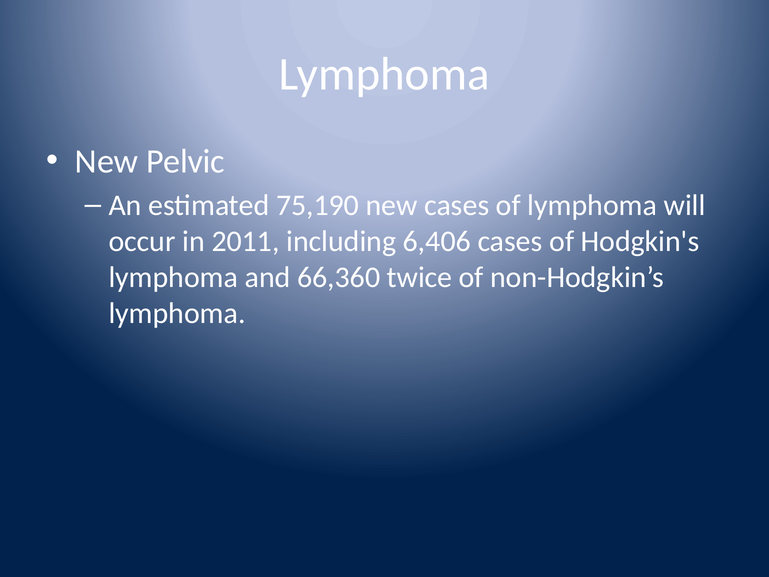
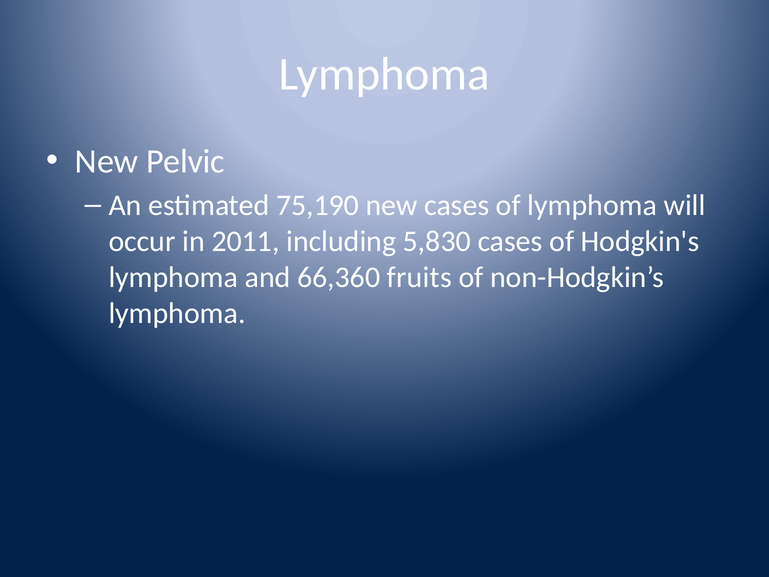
6,406: 6,406 -> 5,830
twice: twice -> fruits
